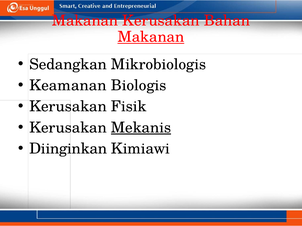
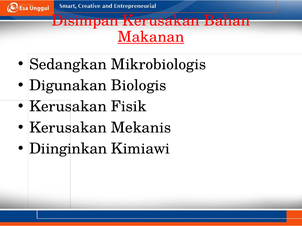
Makanan at (85, 21): Makanan -> Disimpan
Keamanan: Keamanan -> Digunakan
Mekanis underline: present -> none
